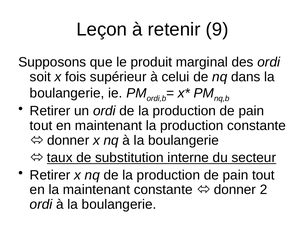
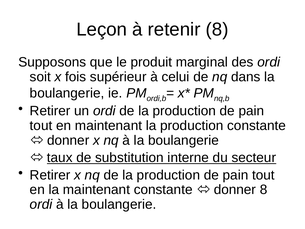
retenir 9: 9 -> 8
donner 2: 2 -> 8
